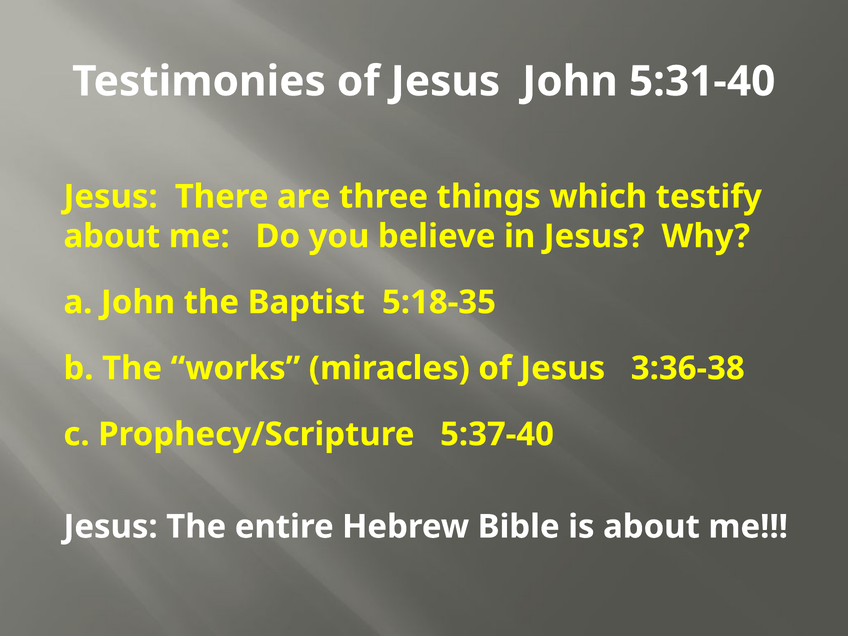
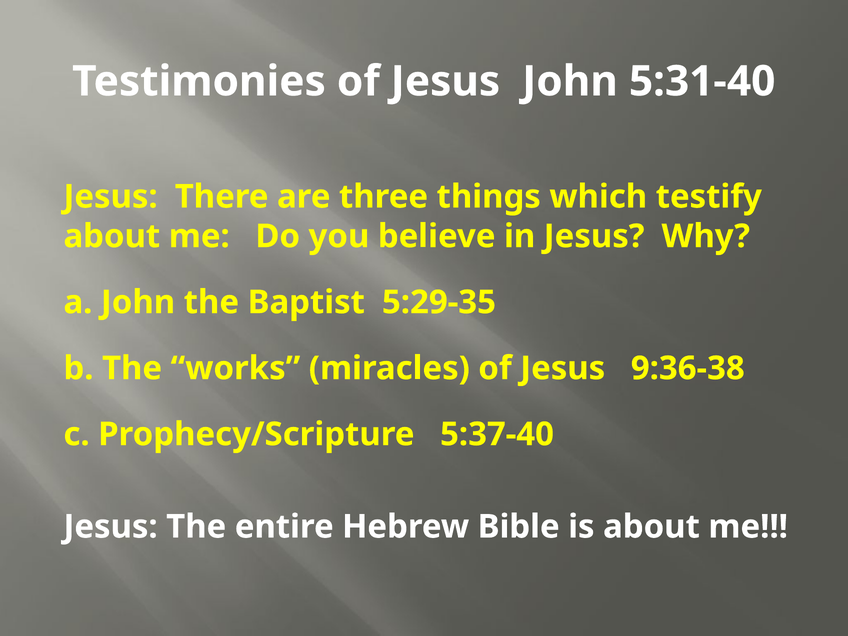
5:18-35: 5:18-35 -> 5:29-35
3:36-38: 3:36-38 -> 9:36-38
